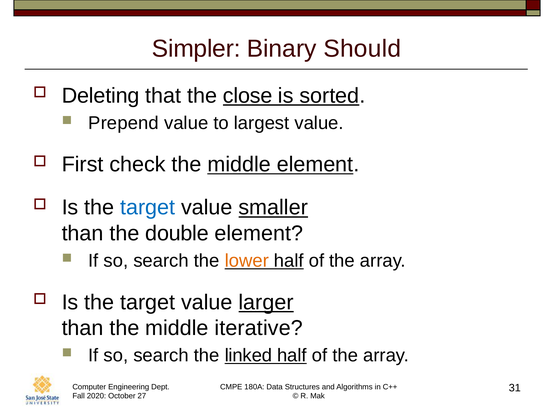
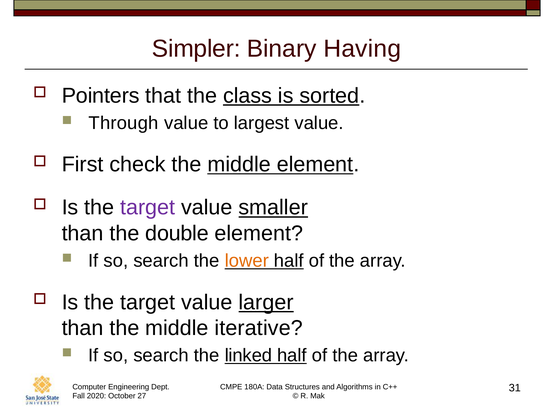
Should: Should -> Having
Deleting: Deleting -> Pointers
close: close -> class
Prepend: Prepend -> Through
target at (148, 208) colour: blue -> purple
